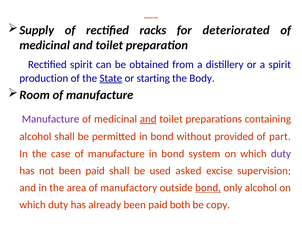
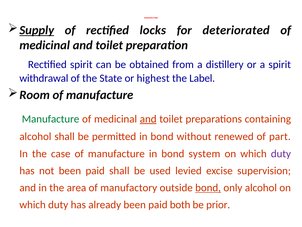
Supply underline: none -> present
racks: racks -> locks
production: production -> withdrawal
State underline: present -> none
starting: starting -> highest
Body: Body -> Label
Manufacture at (51, 119) colour: purple -> green
provided: provided -> renewed
asked: asked -> levied
copy: copy -> prior
